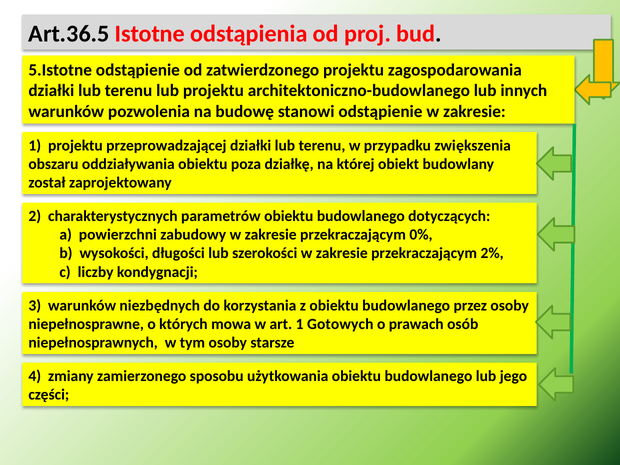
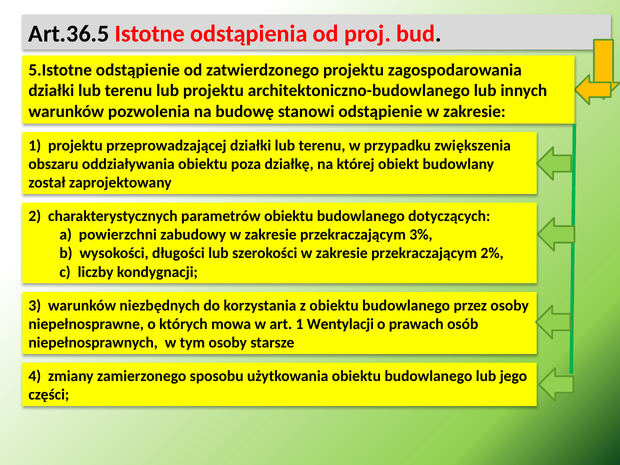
0%: 0% -> 3%
Gotowych: Gotowych -> Wentylacji
